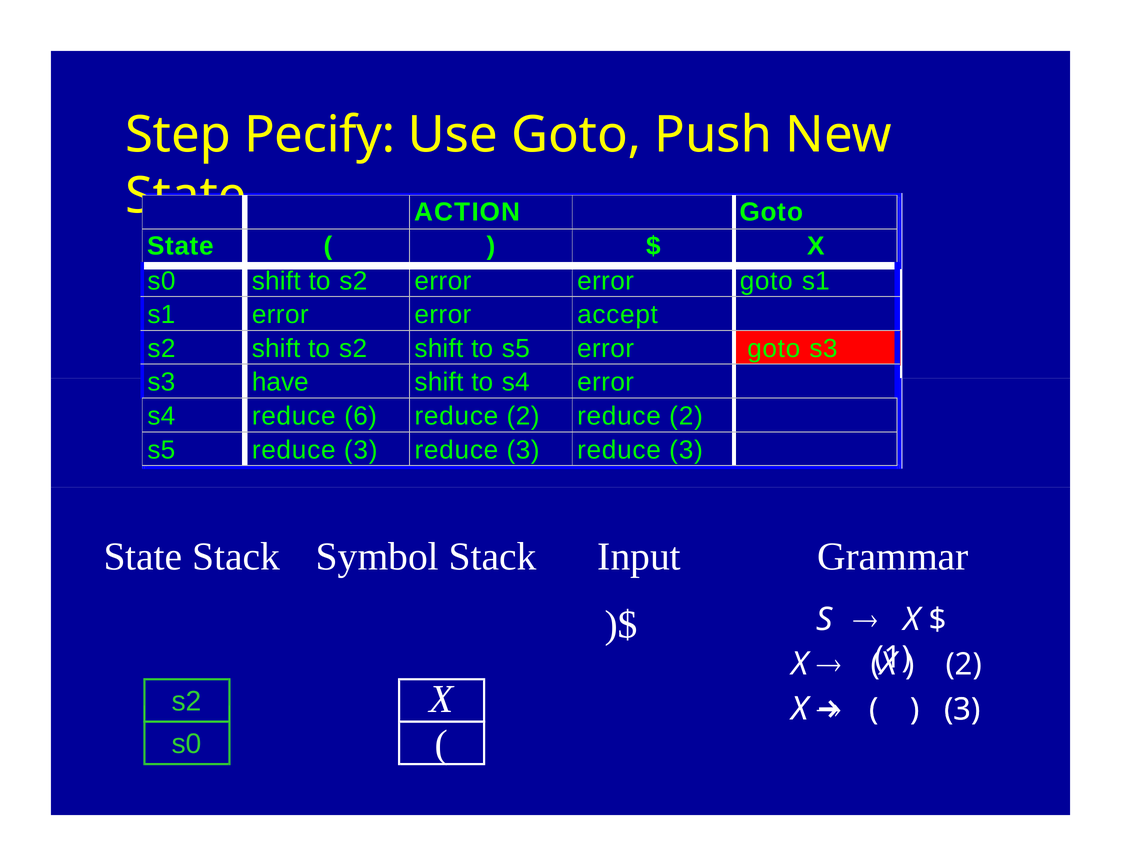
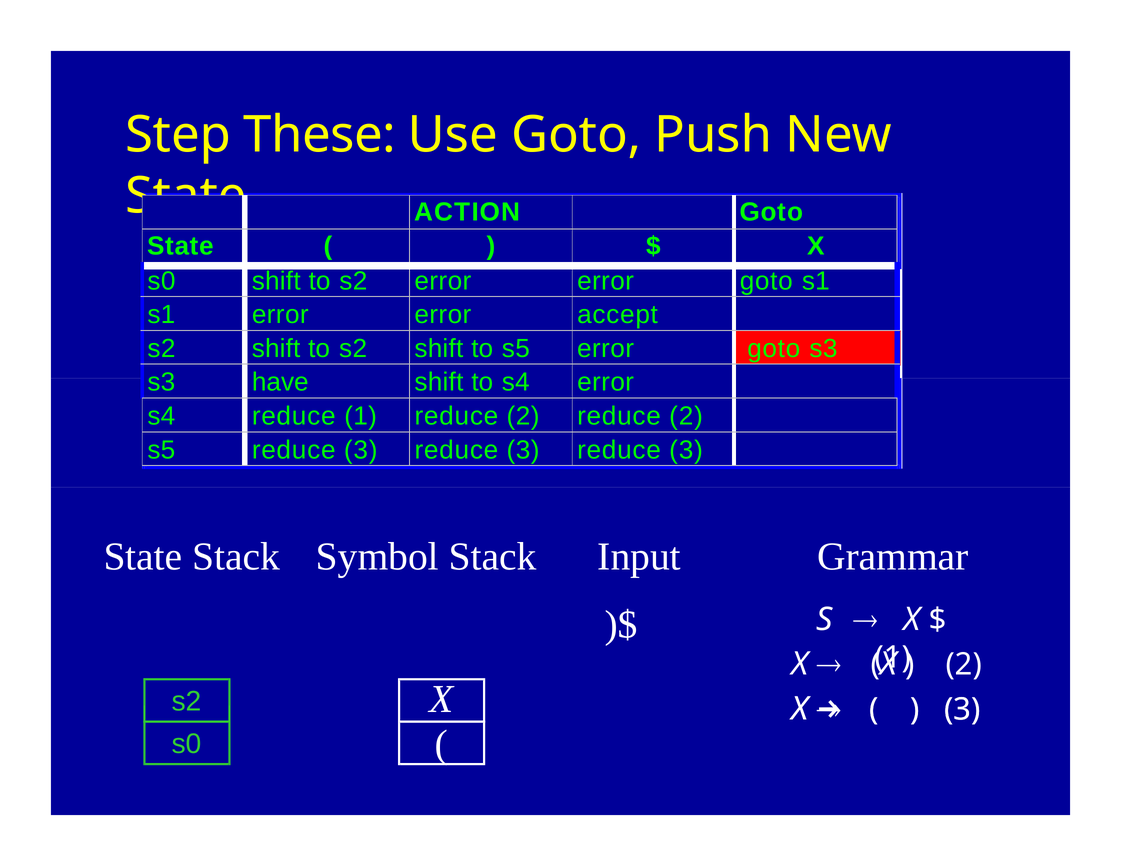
Pecify: Pecify -> These
reduce 6: 6 -> 1
